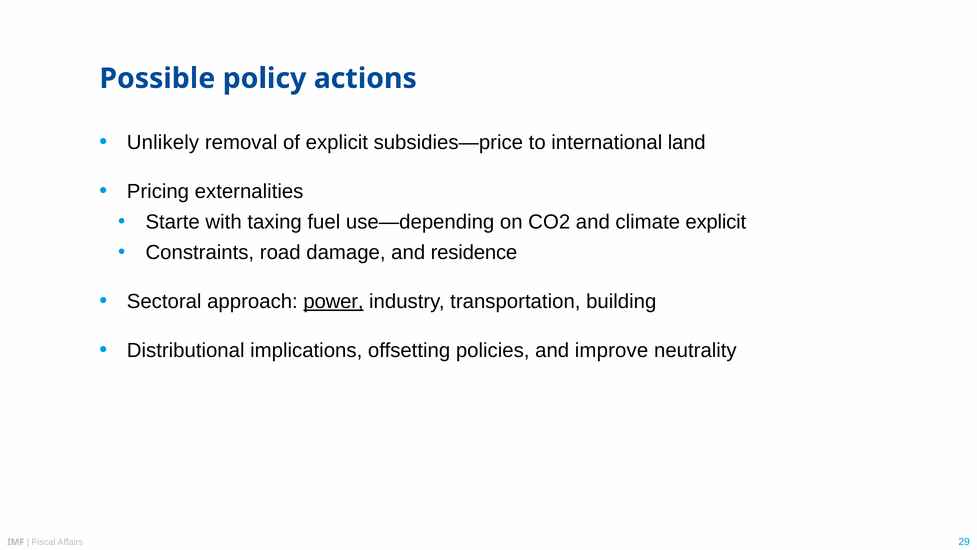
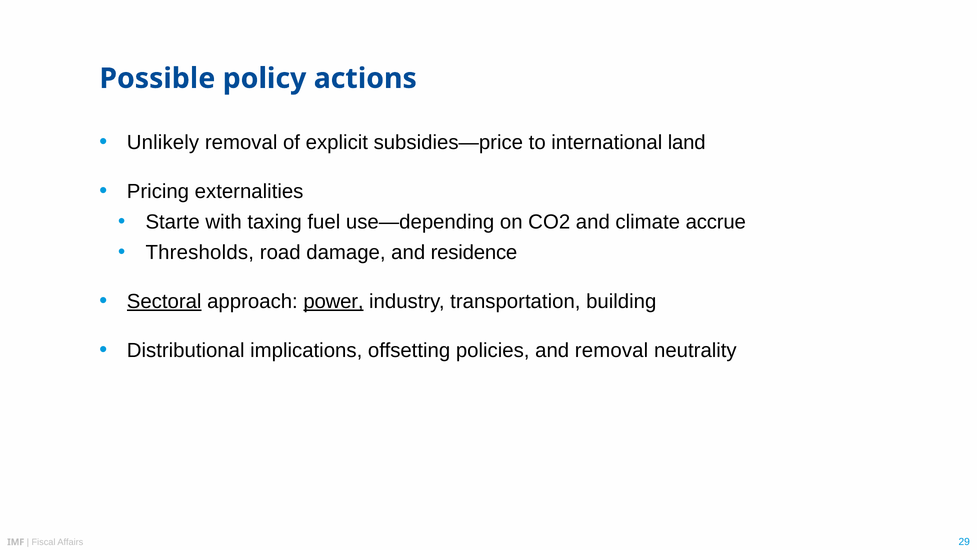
climate explicit: explicit -> accrue
Constraints: Constraints -> Thresholds
Sectoral underline: none -> present
and improve: improve -> removal
